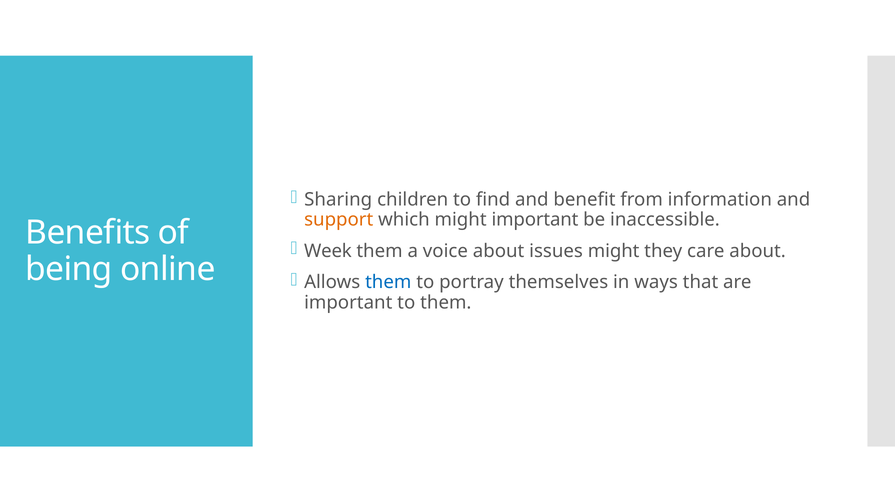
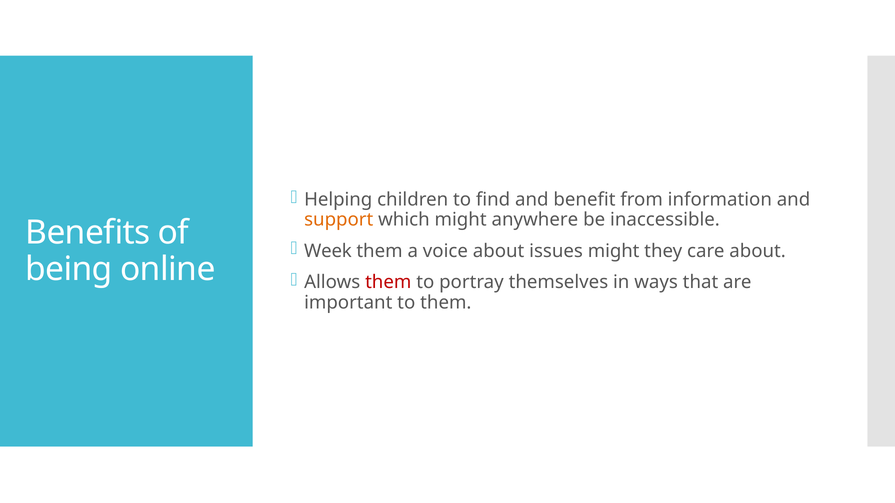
Sharing: Sharing -> Helping
might important: important -> anywhere
them at (388, 283) colour: blue -> red
